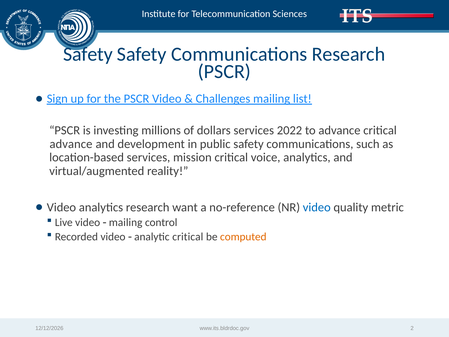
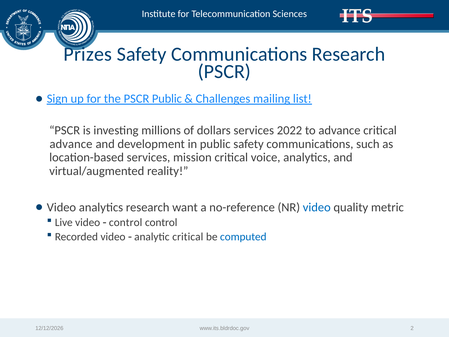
Safety at (88, 54): Safety -> Prizes
PSCR Video: Video -> Public
mailing at (126, 222): mailing -> control
computed colour: orange -> blue
